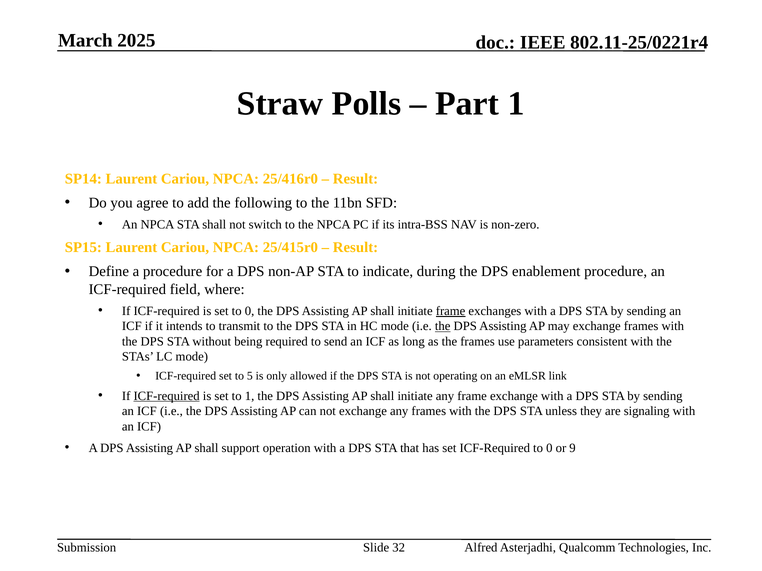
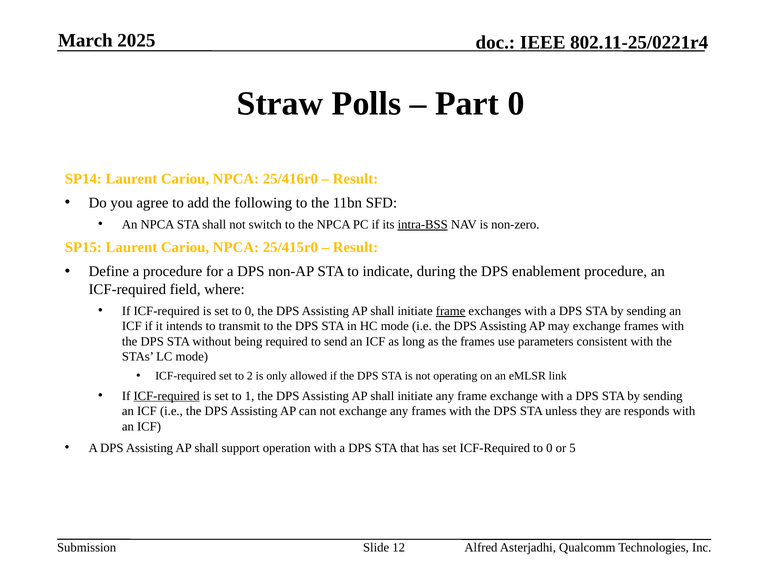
Part 1: 1 -> 0
intra-BSS underline: none -> present
the at (443, 327) underline: present -> none
5: 5 -> 2
signaling: signaling -> responds
9: 9 -> 5
32: 32 -> 12
